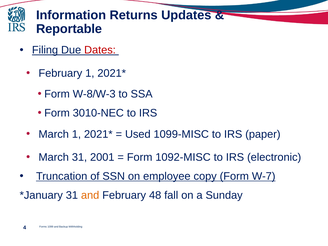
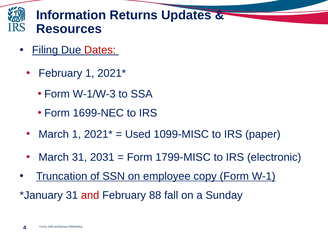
Reportable: Reportable -> Resources
W-8/W-3: W-8/W-3 -> W-1/W-3
3010-NEC: 3010-NEC -> 1699-NEC
2001: 2001 -> 2031
1092-MISC: 1092-MISC -> 1799-MISC
W-7: W-7 -> W-1
and at (90, 195) colour: orange -> red
48: 48 -> 88
